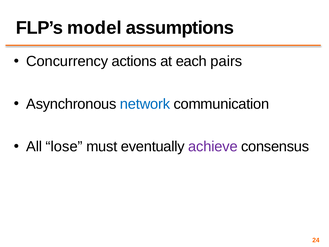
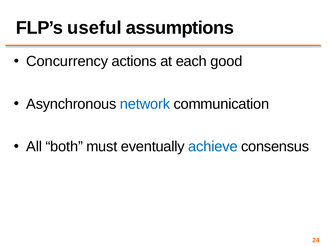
model: model -> useful
pairs: pairs -> good
lose: lose -> both
achieve colour: purple -> blue
